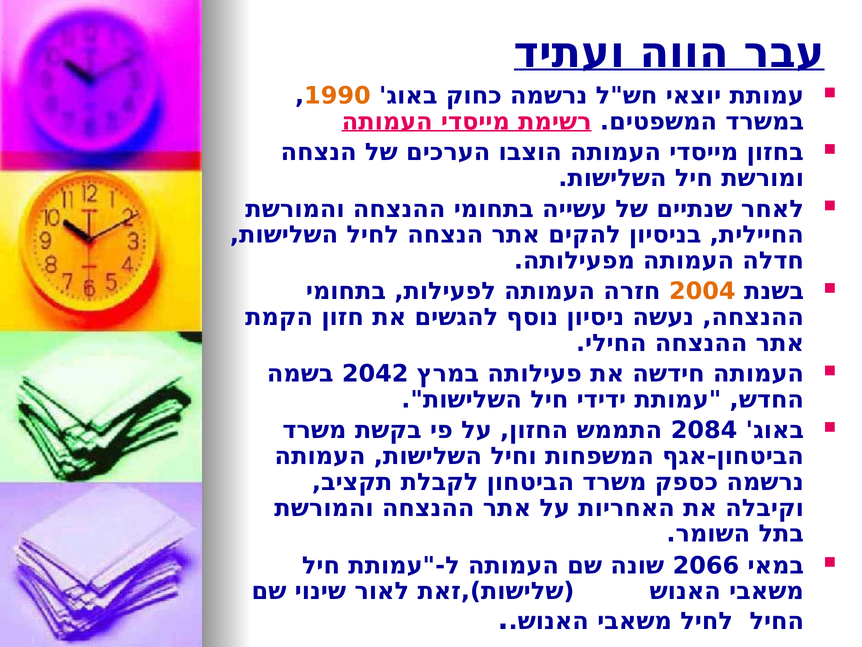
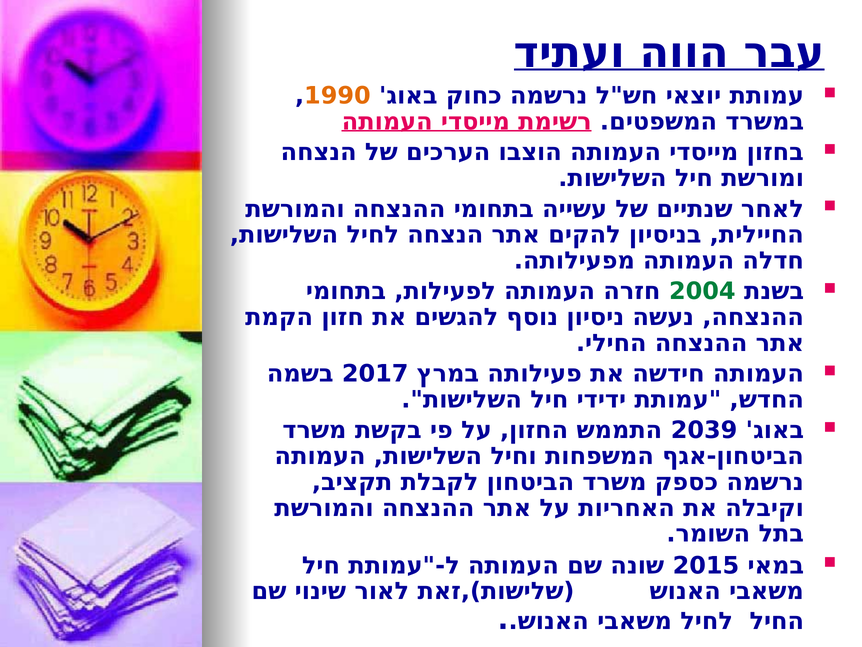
2004 colour: orange -> green
2042: 2042 -> 2017
2084: 2084 -> 2039
2066: 2066 -> 2015
